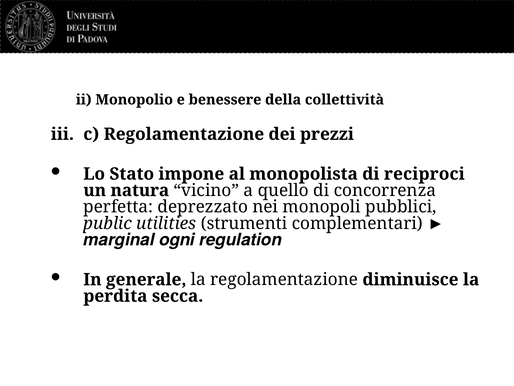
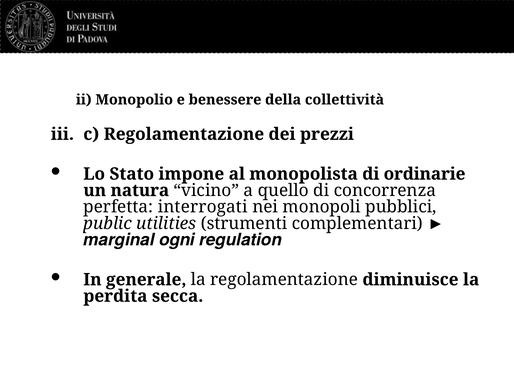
reciproci: reciproci -> ordinarie
deprezzato: deprezzato -> interrogati
